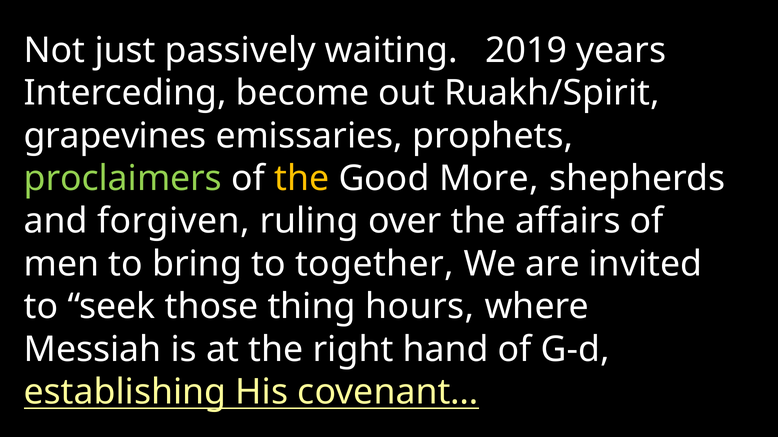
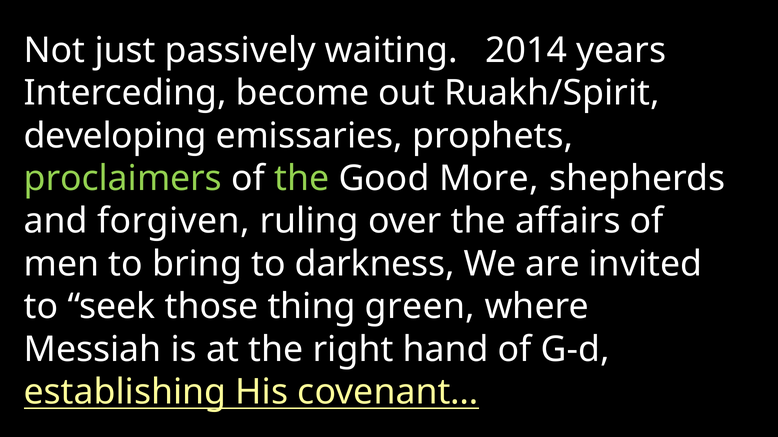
2019: 2019 -> 2014
grapevines: grapevines -> developing
the at (302, 179) colour: yellow -> light green
together: together -> darkness
hours: hours -> green
